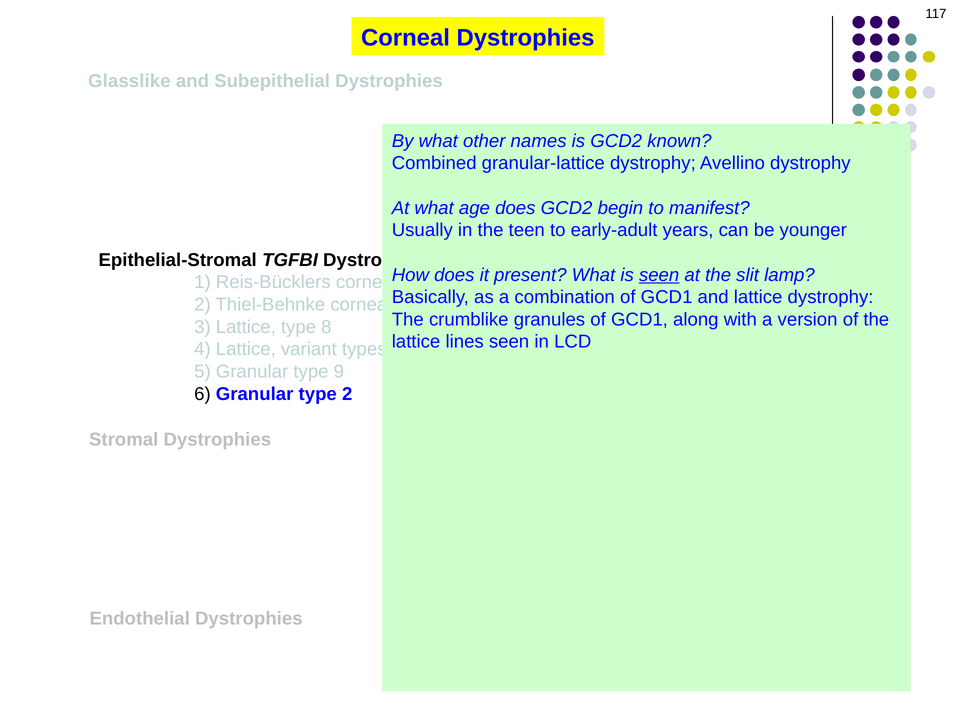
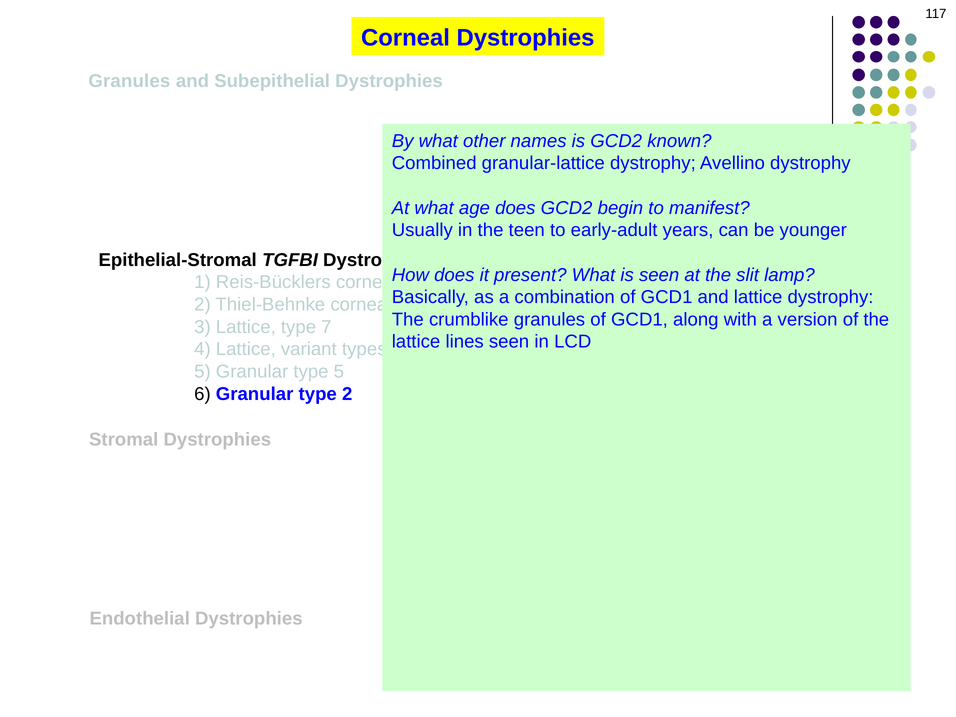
Glasslike at (129, 81): Glasslike -> Granules
seen at (659, 275) underline: present -> none
8: 8 -> 7
type 9: 9 -> 5
